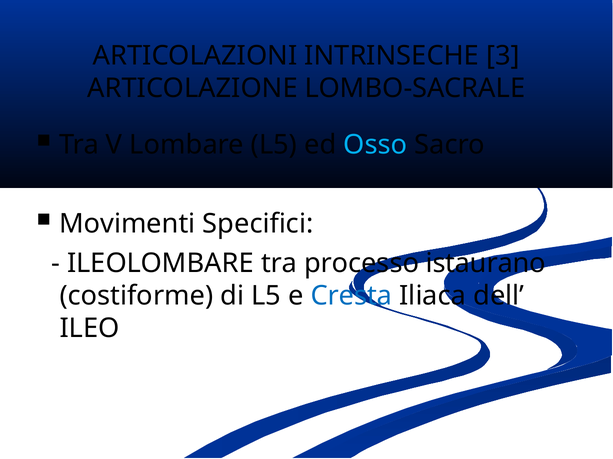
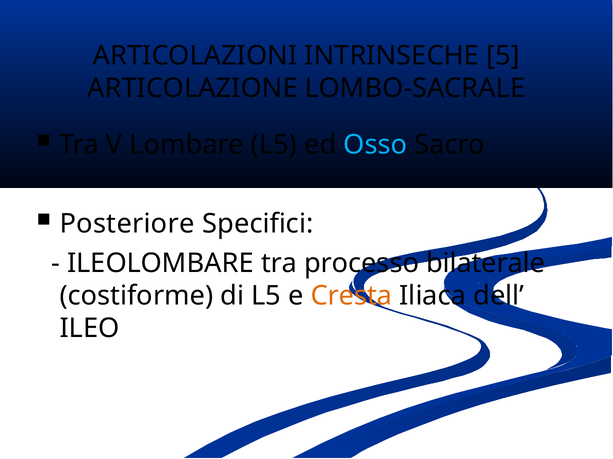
3: 3 -> 5
Movimenti: Movimenti -> Posteriore
istaurano: istaurano -> bilaterale
Cresta colour: blue -> orange
